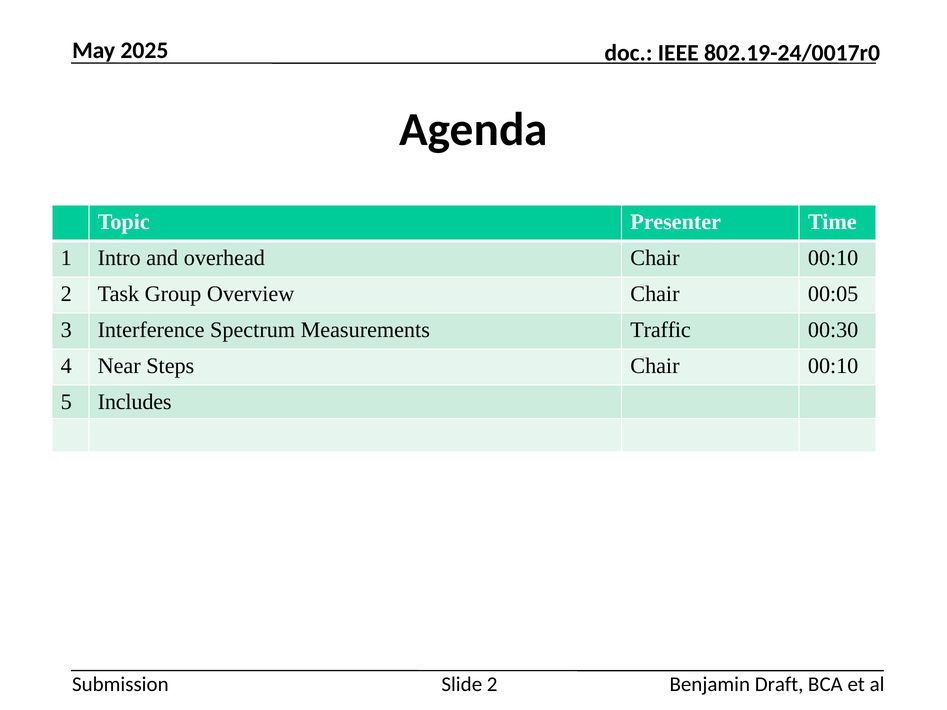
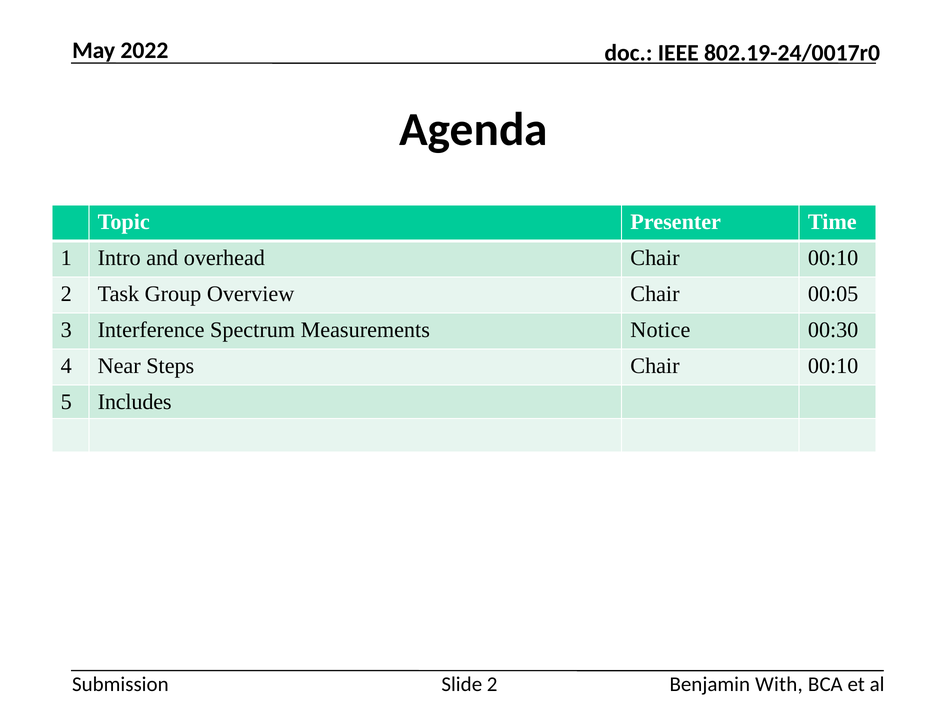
2025: 2025 -> 2022
Traffic: Traffic -> Notice
Draft: Draft -> With
